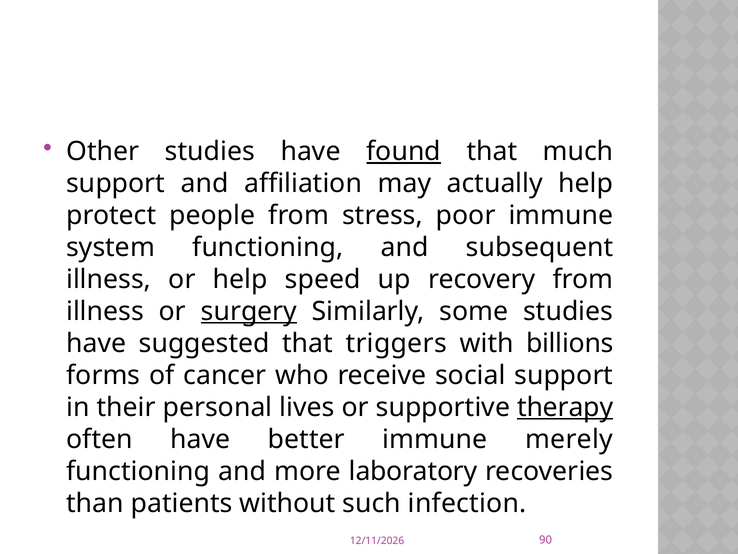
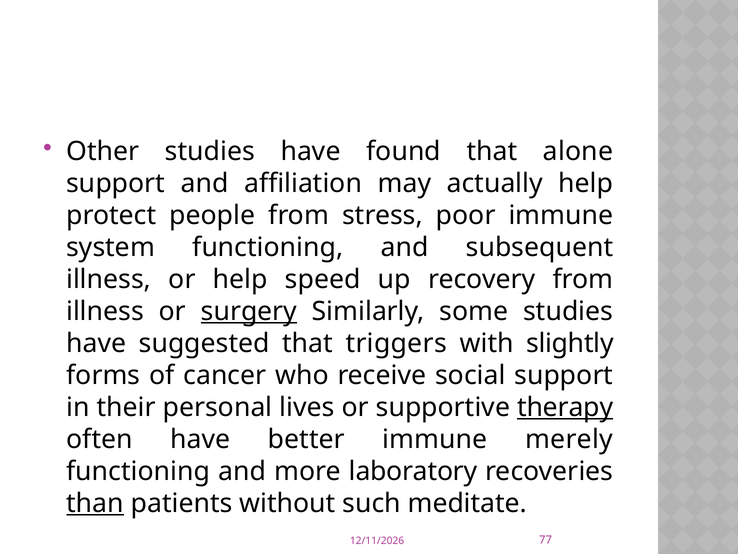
found underline: present -> none
much: much -> alone
billions: billions -> slightly
than underline: none -> present
infection: infection -> meditate
90: 90 -> 77
